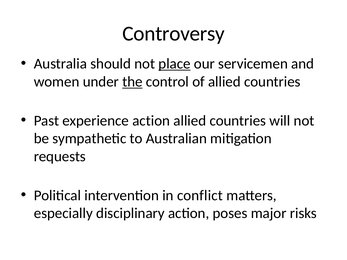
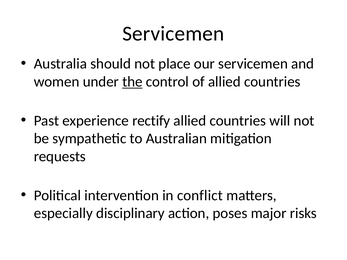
Controversy at (174, 34): Controversy -> Servicemen
place underline: present -> none
experience action: action -> rectify
